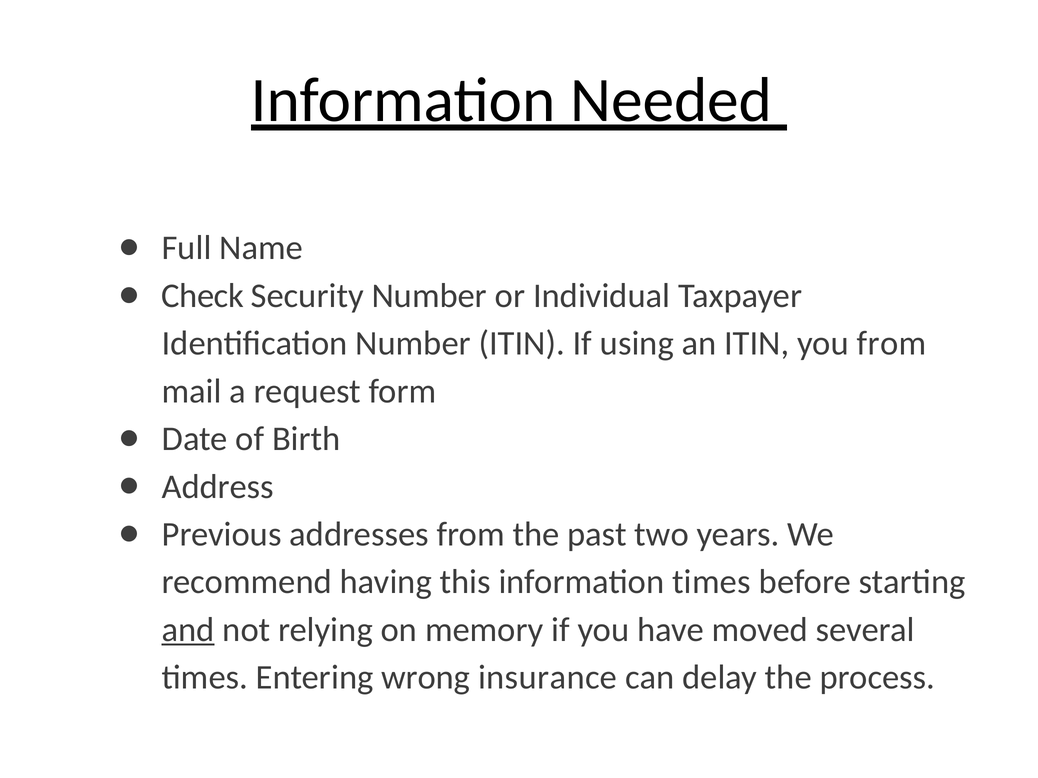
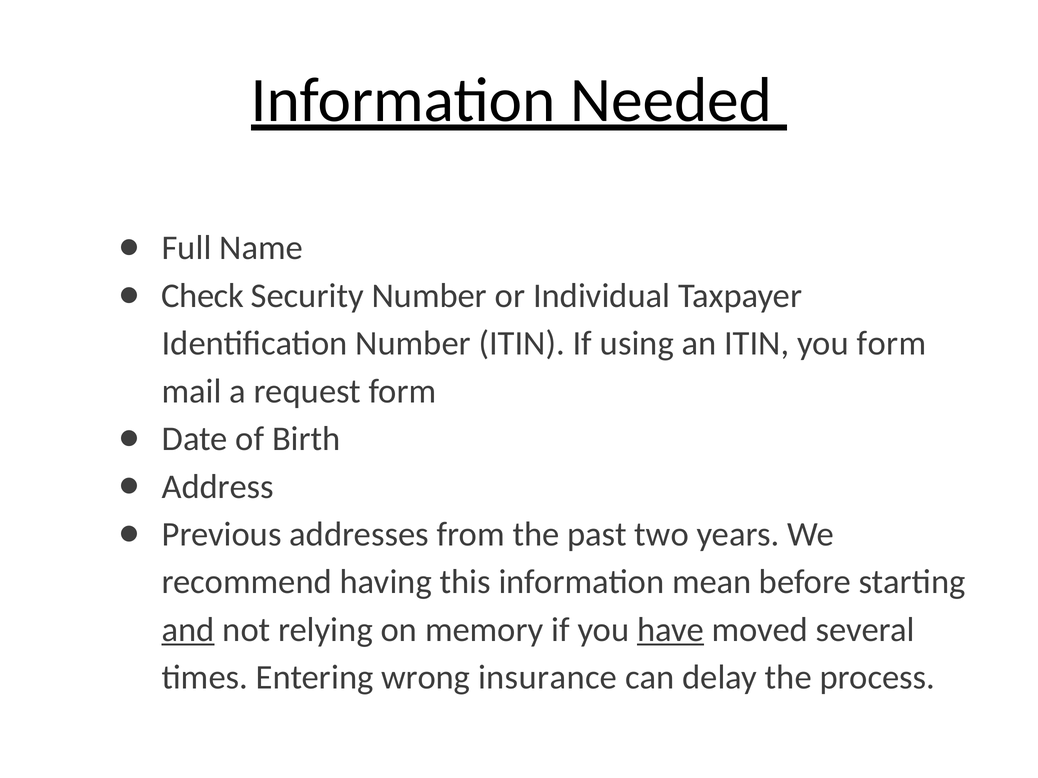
you from: from -> form
information times: times -> mean
have underline: none -> present
